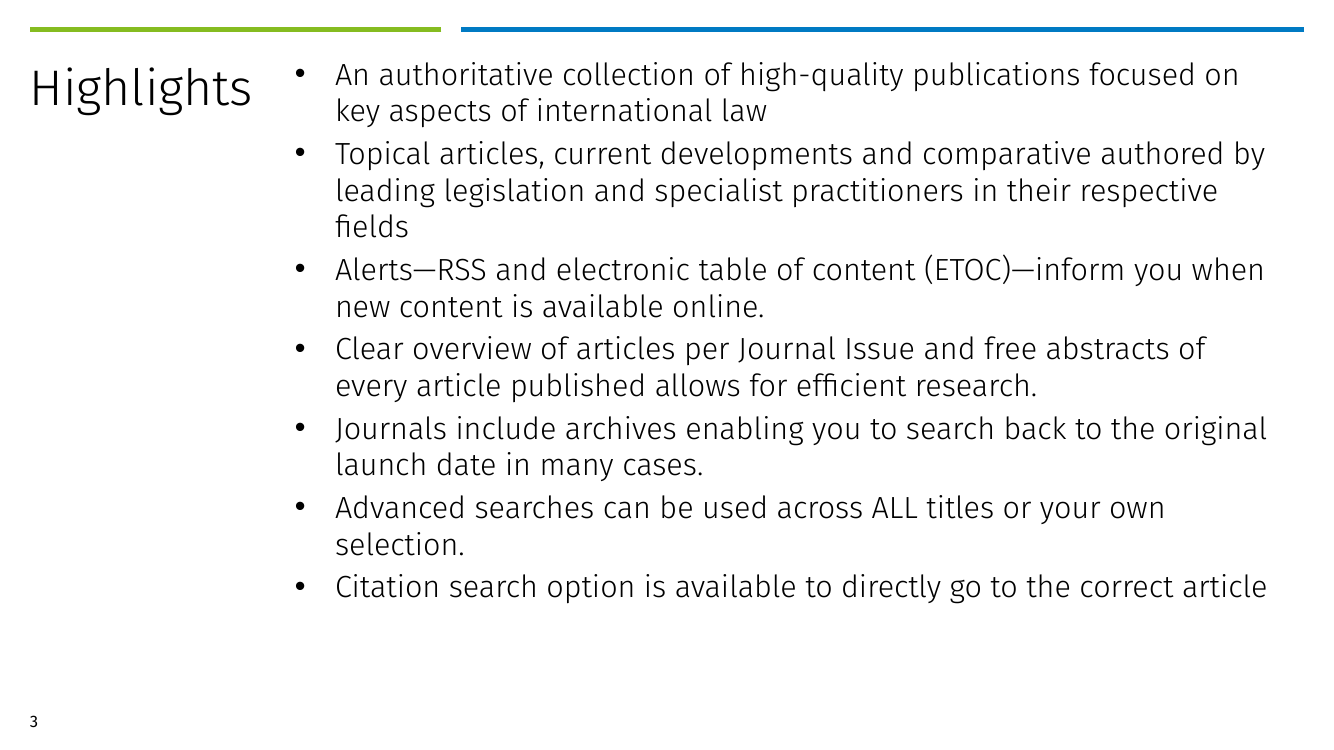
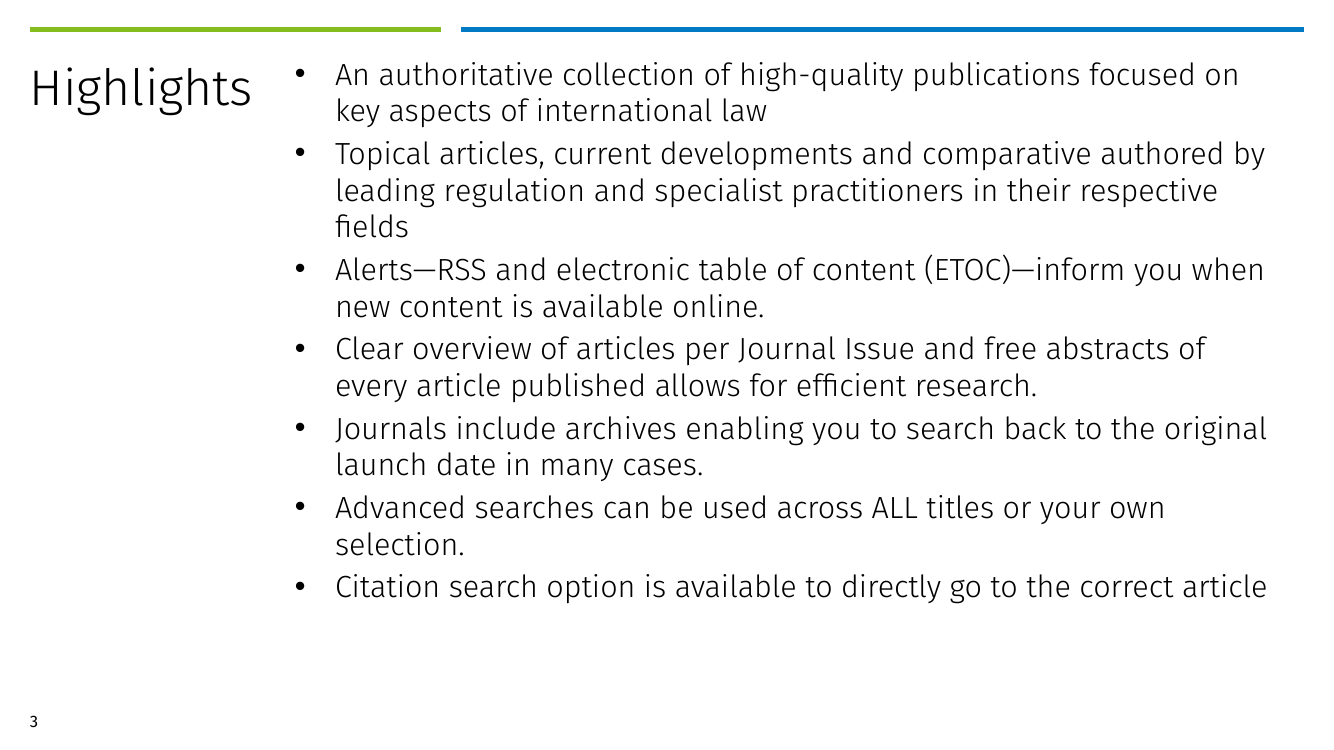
legislation: legislation -> regulation
